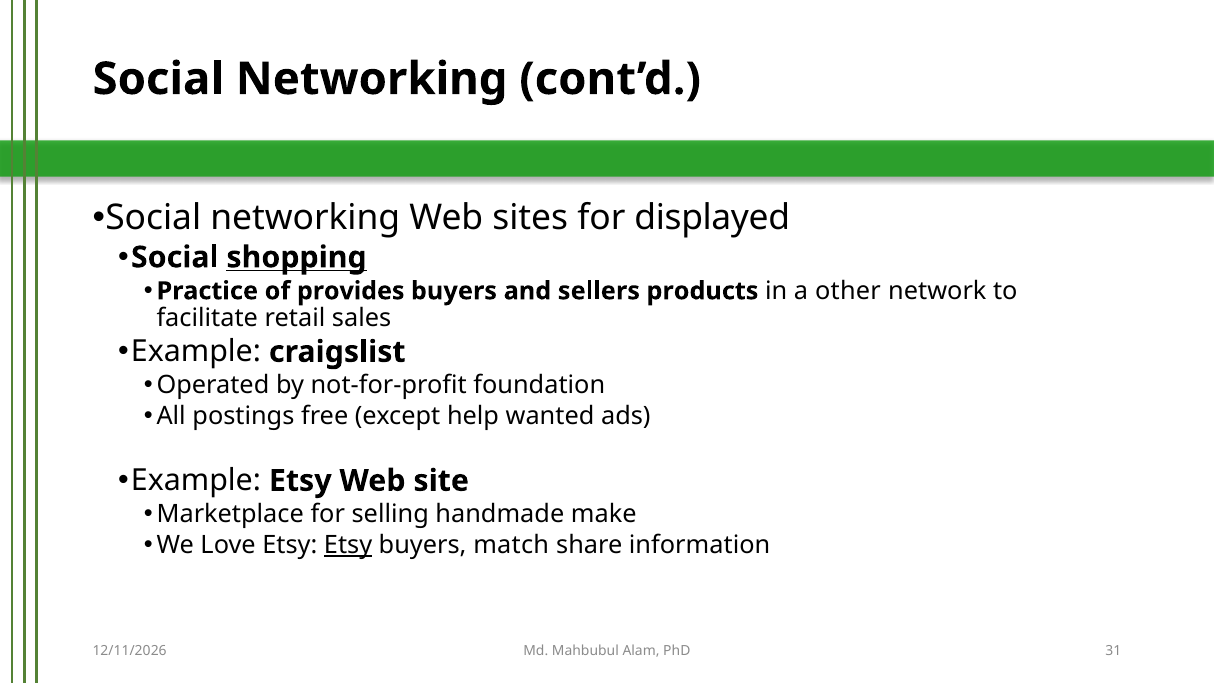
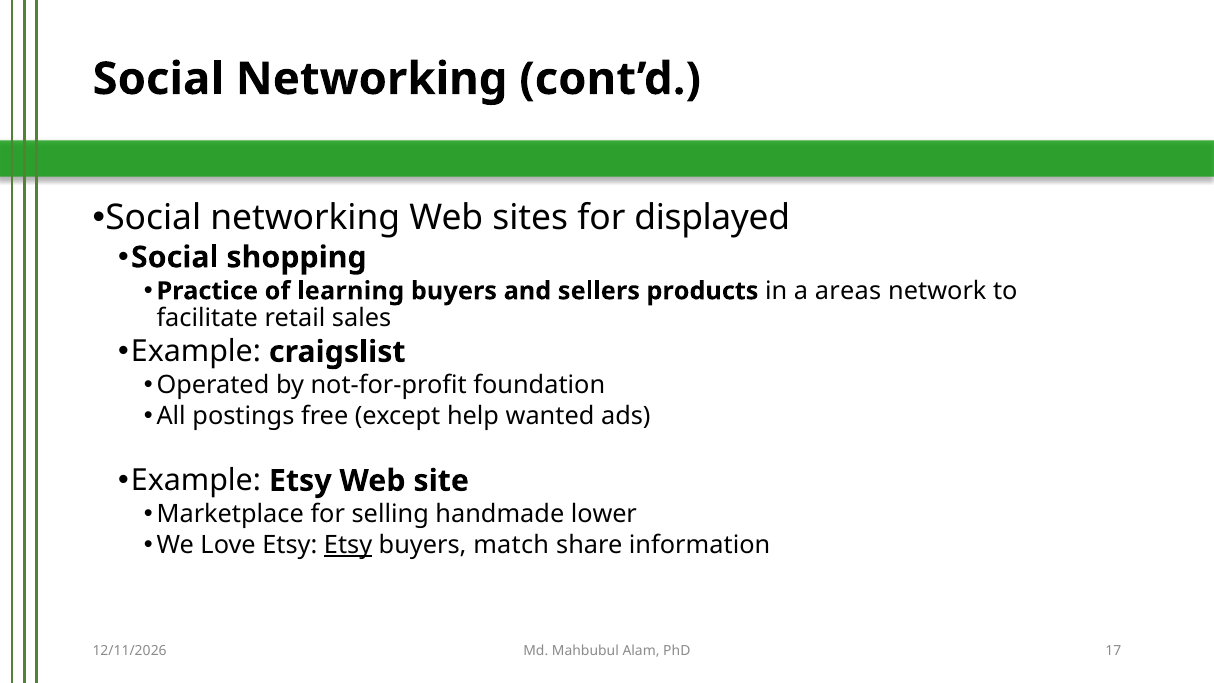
shopping underline: present -> none
provides: provides -> learning
other: other -> areas
make: make -> lower
31: 31 -> 17
